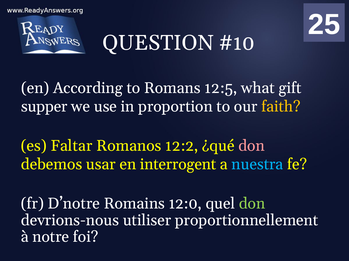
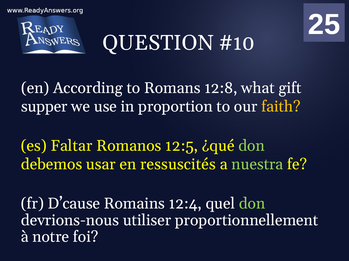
12:5: 12:5 -> 12:8
12:2: 12:2 -> 12:5
don at (252, 146) colour: pink -> light green
interrogent: interrogent -> ressuscités
nuestra colour: light blue -> light green
D’notre: D’notre -> D’cause
12:0: 12:0 -> 12:4
